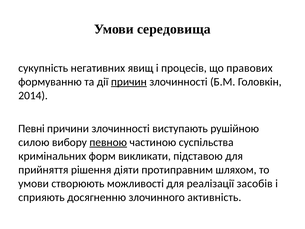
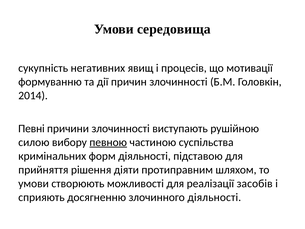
правових: правових -> мотивації
причин underline: present -> none
форм викликати: викликати -> діяльності
злочинного активність: активність -> діяльності
